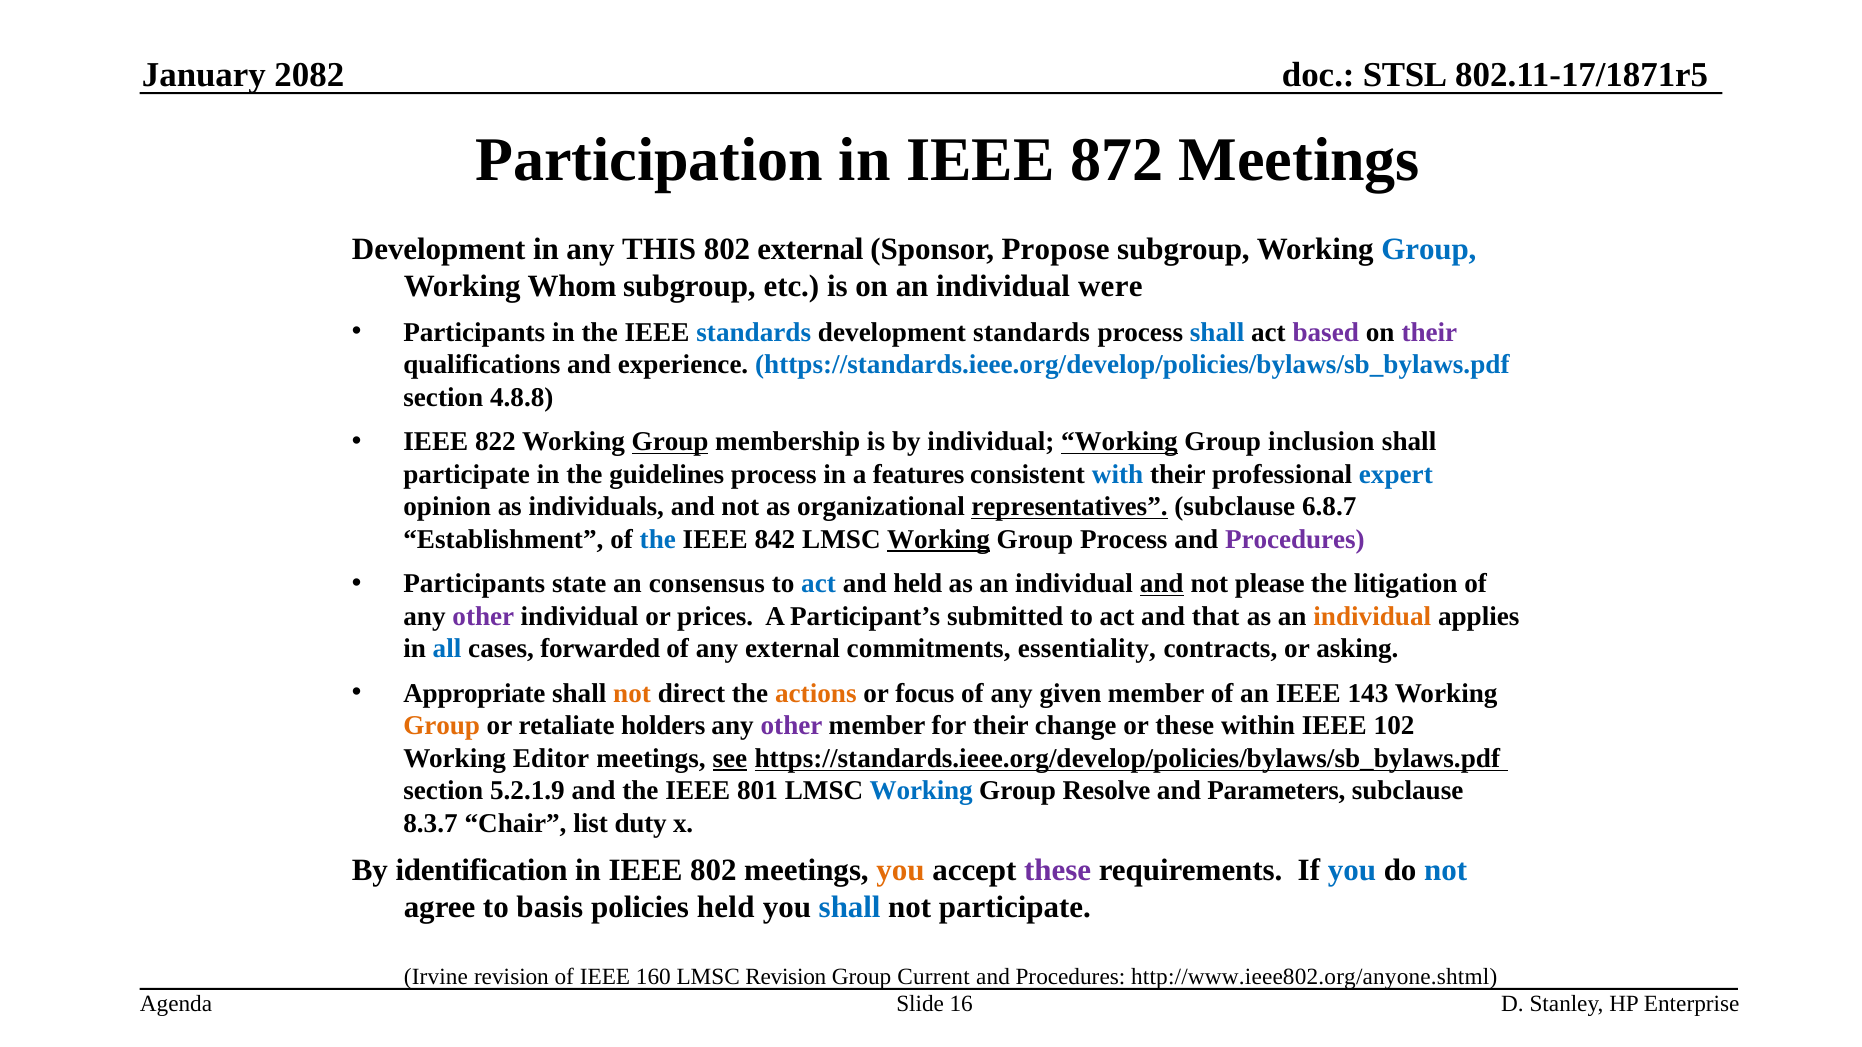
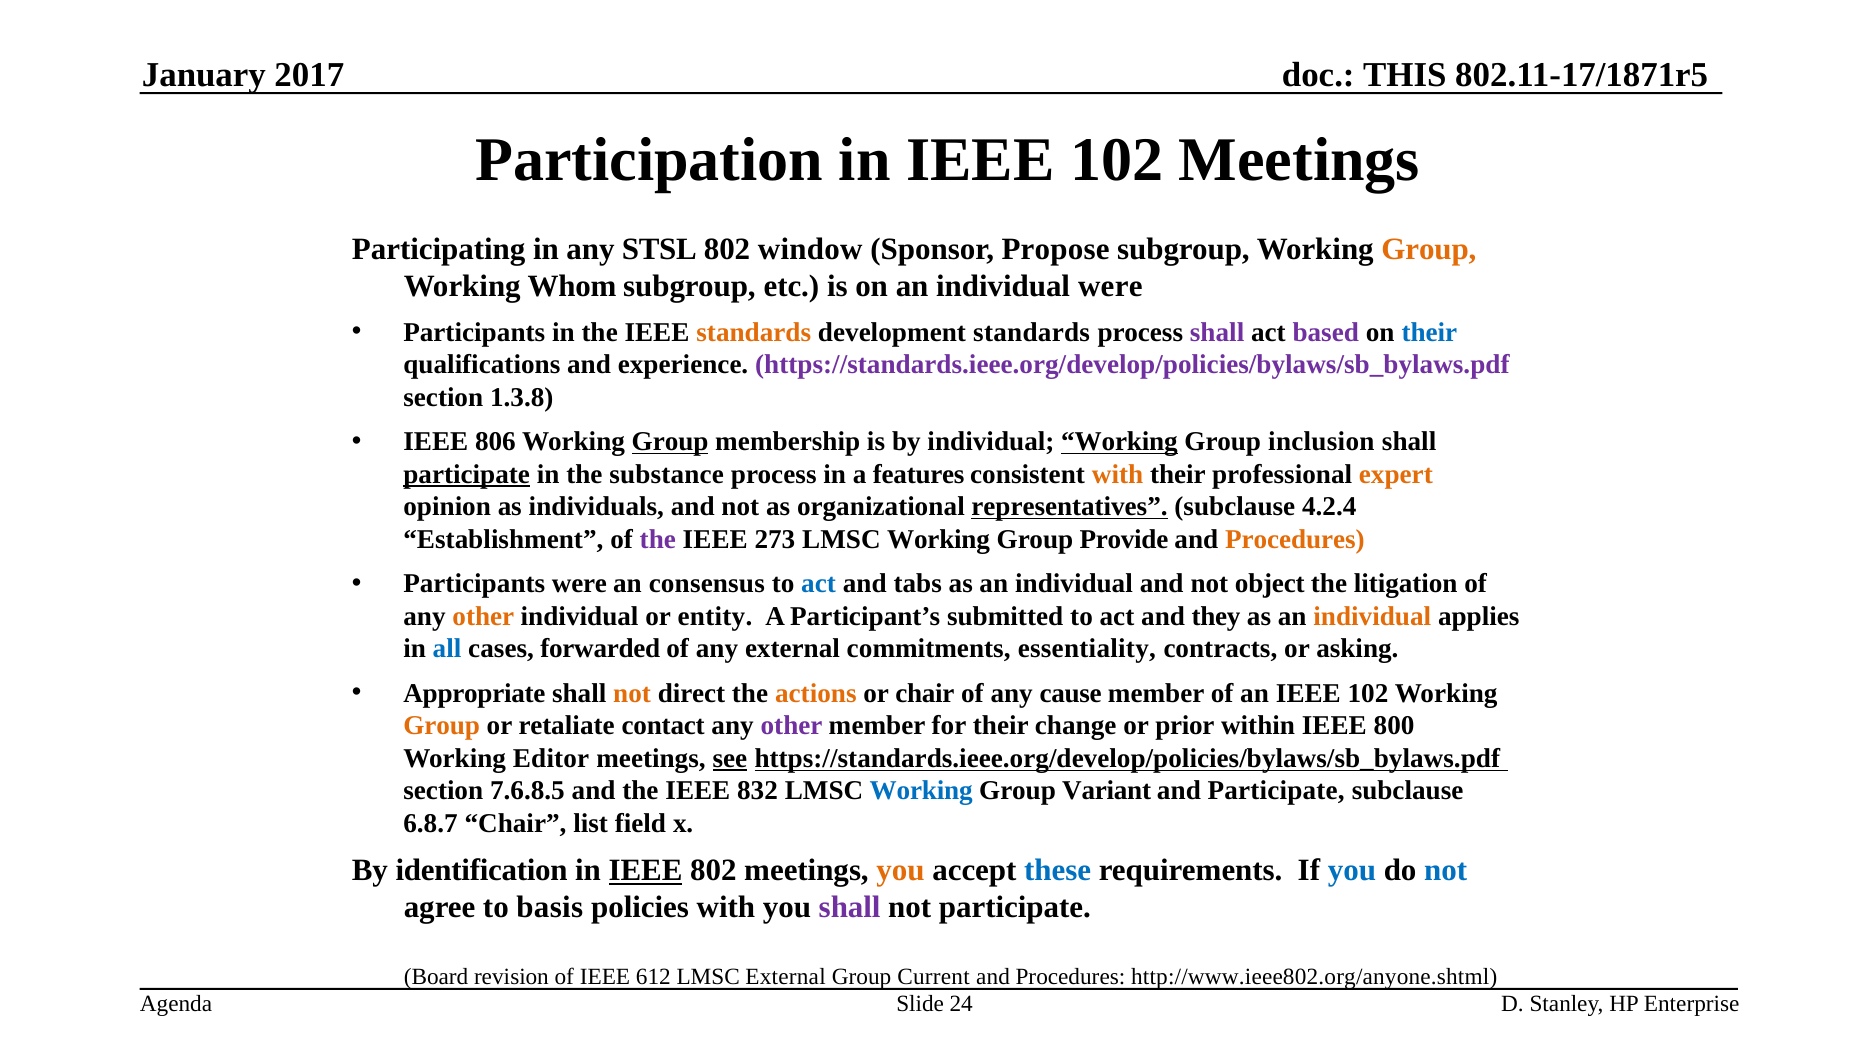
2082: 2082 -> 2017
STSL: STSL -> THIS
in IEEE 872: 872 -> 102
Development at (439, 249): Development -> Participating
THIS: THIS -> STSL
802 external: external -> window
Group at (1429, 249) colour: blue -> orange
standards at (754, 332) colour: blue -> orange
shall at (1217, 332) colour: blue -> purple
their at (1429, 332) colour: purple -> blue
https://standards.ieee.org/develop/policies/bylaws/sb_bylaws.pdf at (1132, 365) colour: blue -> purple
4.8.8: 4.8.8 -> 1.3.8
822: 822 -> 806
participate at (467, 474) underline: none -> present
guidelines: guidelines -> substance
with at (1118, 474) colour: blue -> orange
expert colour: blue -> orange
6.8.7: 6.8.7 -> 4.2.4
the at (658, 540) colour: blue -> purple
842: 842 -> 273
Working at (939, 540) underline: present -> none
Group Process: Process -> Provide
Procedures at (1295, 540) colour: purple -> orange
Participants state: state -> were
and held: held -> tabs
and at (1162, 584) underline: present -> none
please: please -> object
other at (483, 617) colour: purple -> orange
prices: prices -> entity
that: that -> they
or focus: focus -> chair
given: given -> cause
an IEEE 143: 143 -> 102
holders: holders -> contact
or these: these -> prior
102: 102 -> 800
5.2.1.9: 5.2.1.9 -> 7.6.8.5
801: 801 -> 832
Resolve: Resolve -> Variant
and Parameters: Parameters -> Participate
8.3.7: 8.3.7 -> 6.8.7
duty: duty -> field
IEEE at (646, 871) underline: none -> present
these at (1058, 871) colour: purple -> blue
policies held: held -> with
shall at (850, 908) colour: blue -> purple
Irvine: Irvine -> Board
160: 160 -> 612
LMSC Revision: Revision -> External
16: 16 -> 24
